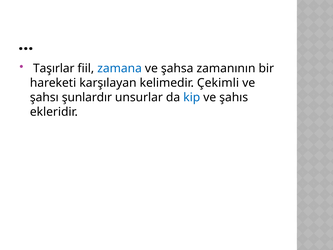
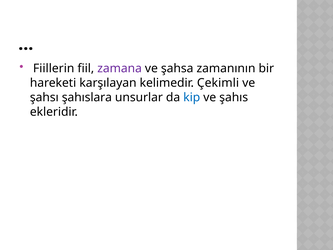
Taşırlar: Taşırlar -> Fiillerin
zamana colour: blue -> purple
şunlardır: şunlardır -> şahıslara
